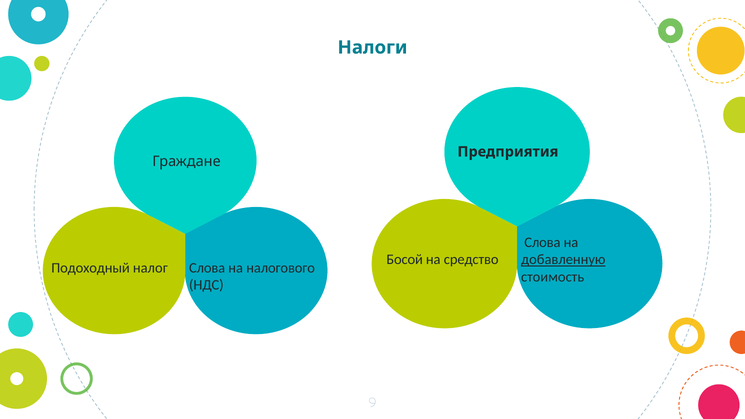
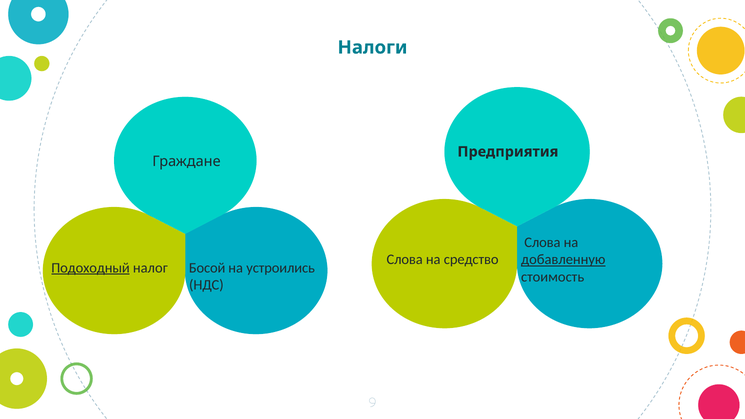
Босой at (405, 260): Босой -> Слова
Подоходный underline: none -> present
Слова at (207, 268): Слова -> Босой
налогового: налогового -> устроились
